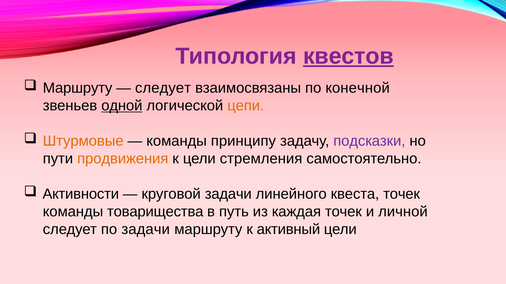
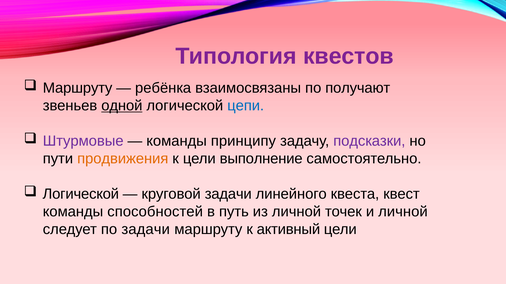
квестов underline: present -> none
следует at (163, 88): следует -> ребёнка
конечной: конечной -> получают
цепи colour: orange -> blue
Штурмовые colour: orange -> purple
стремления: стремления -> выполнение
Активности at (81, 195): Активности -> Логической
квеста точек: точек -> квест
товарищества: товарищества -> способностей
из каждая: каждая -> личной
